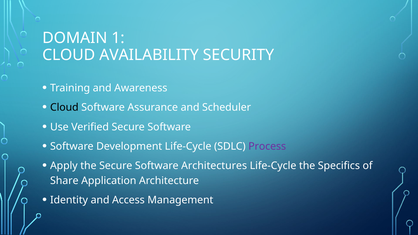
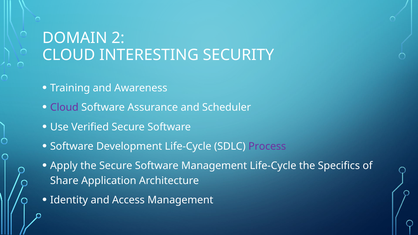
1: 1 -> 2
AVAILABILITY: AVAILABILITY -> INTERESTING
Cloud at (64, 108) colour: black -> purple
Software Architectures: Architectures -> Management
